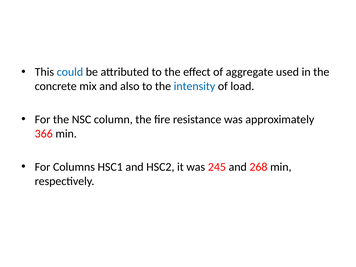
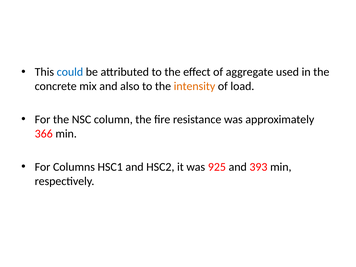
intensity colour: blue -> orange
245: 245 -> 925
268: 268 -> 393
